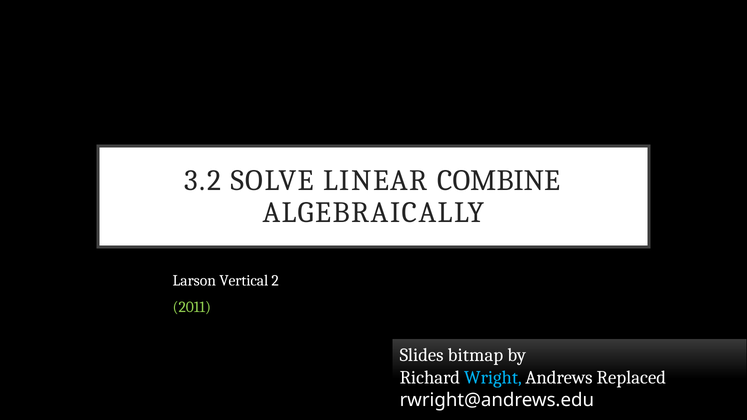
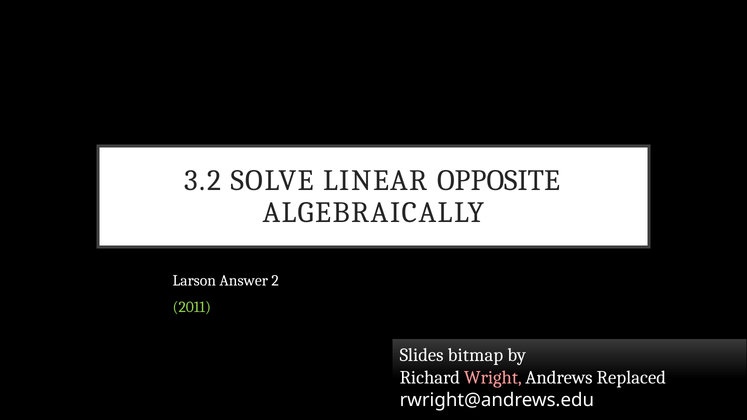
COMBINE: COMBINE -> OPPOSITE
Vertical: Vertical -> Answer
Wright colour: light blue -> pink
